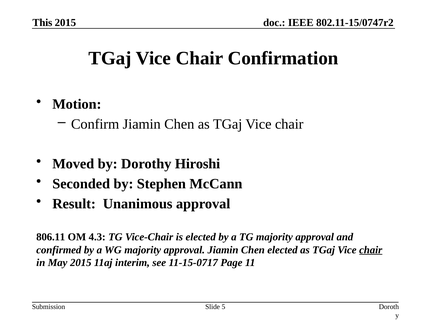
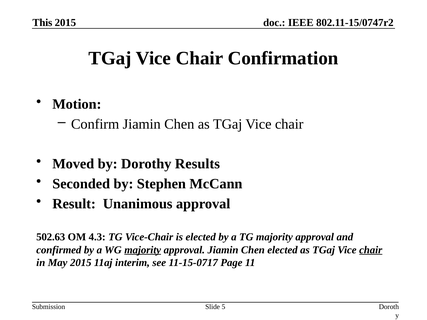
Hiroshi: Hiroshi -> Results
806.11: 806.11 -> 502.63
majority at (143, 250) underline: none -> present
